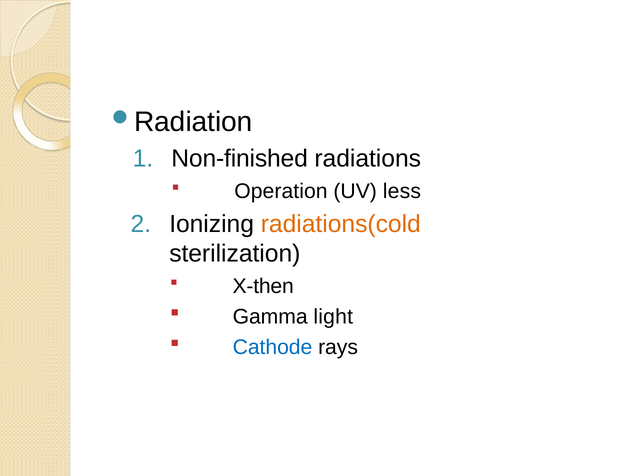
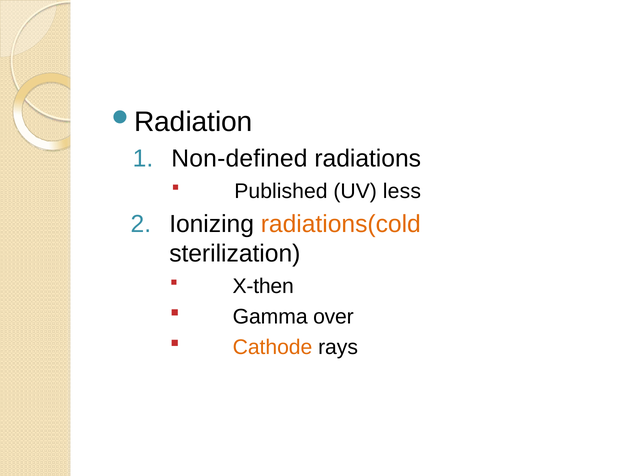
Non-finished: Non-finished -> Non-defined
Operation: Operation -> Published
light: light -> over
Cathode colour: blue -> orange
